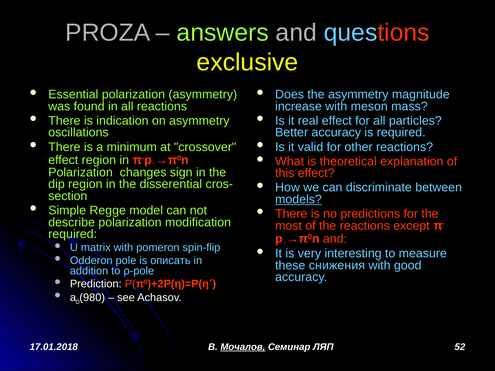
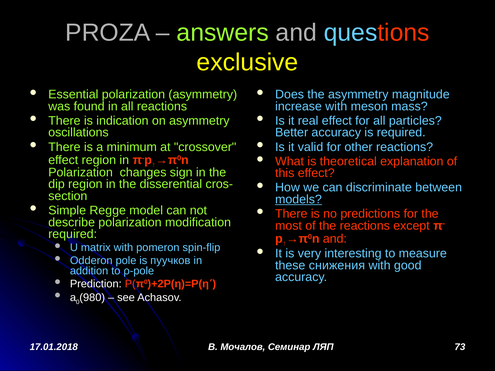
описать: описать -> пуучков
Мочалов underline: present -> none
52: 52 -> 73
